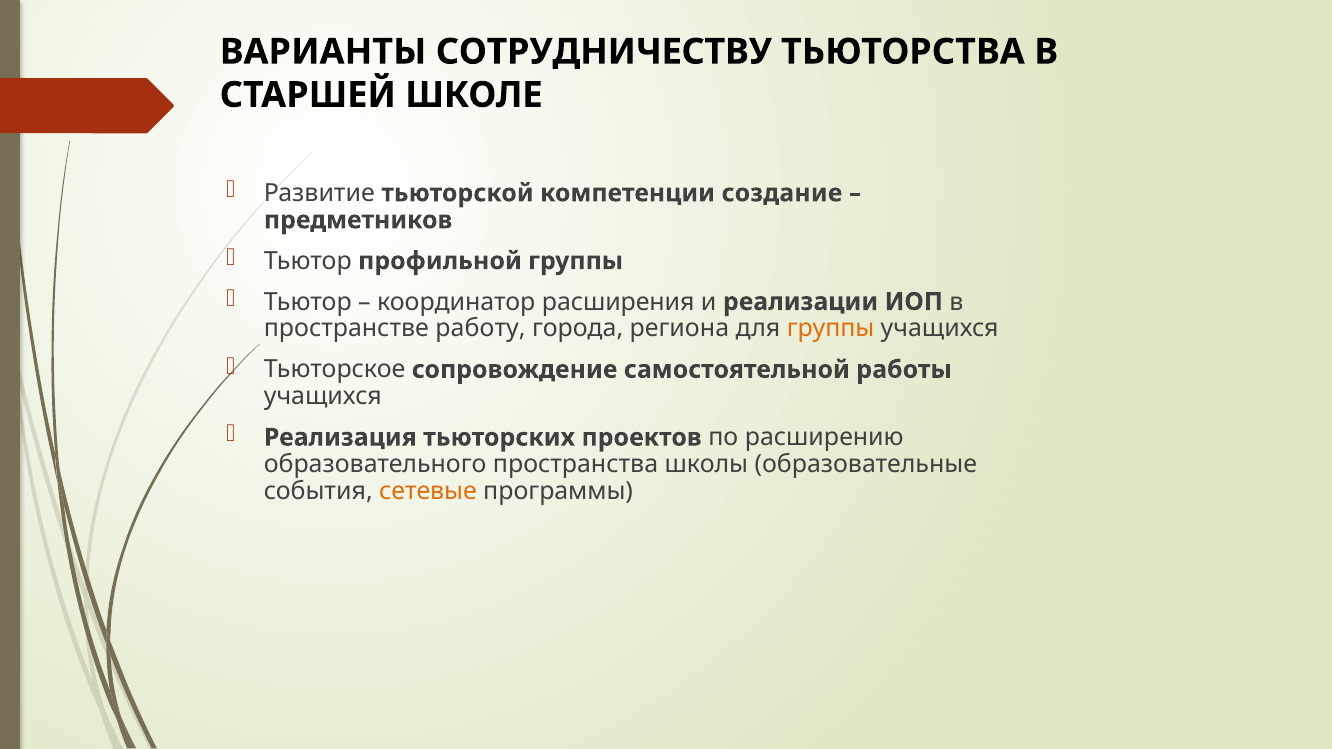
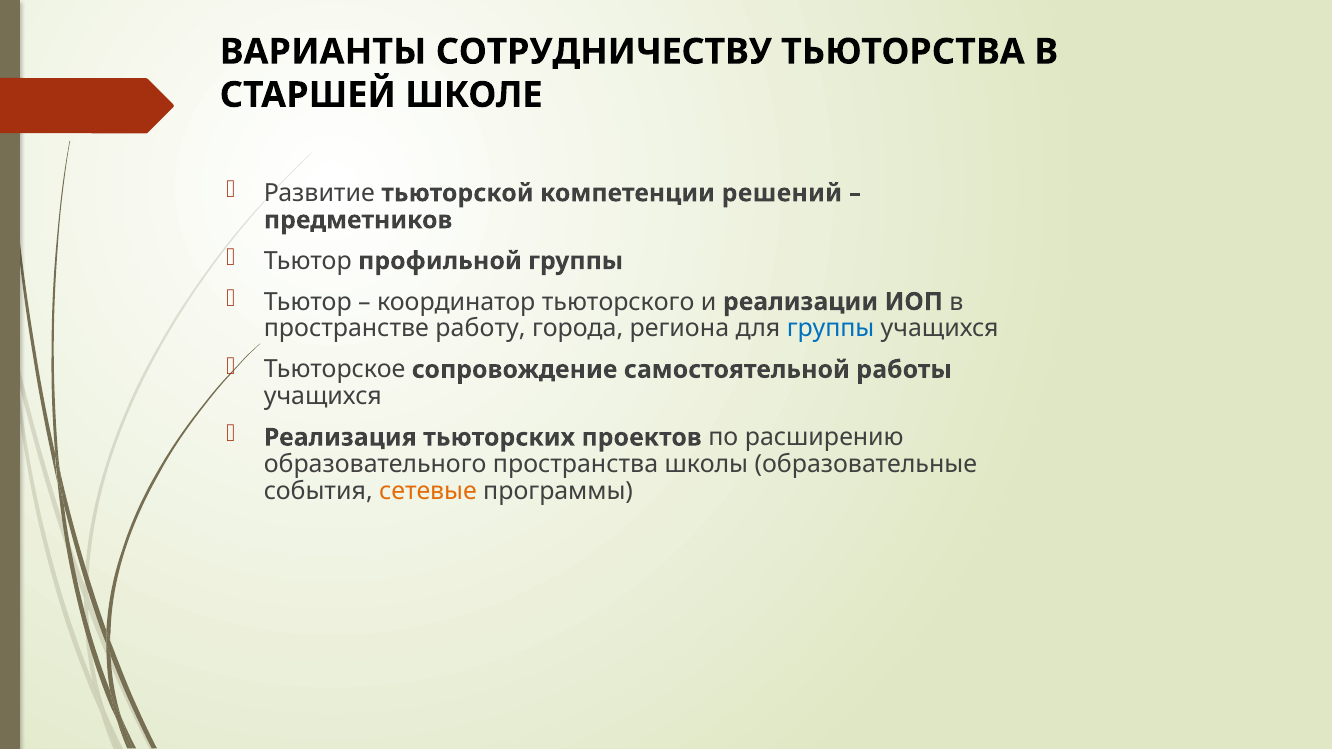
создание: создание -> решений
расширения: расширения -> тьюторского
группы at (831, 329) colour: orange -> blue
